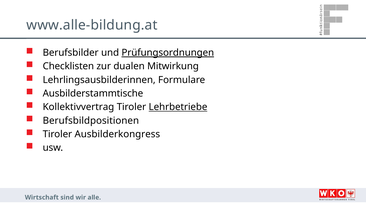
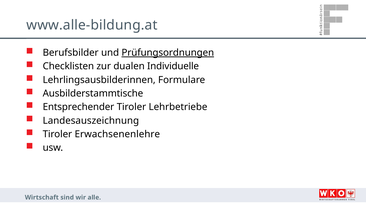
Mitwirkung: Mitwirkung -> Individuelle
Kollektivvertrag: Kollektivvertrag -> Entsprechender
Lehrbetriebe underline: present -> none
Berufsbildpositionen: Berufsbildpositionen -> Landesauszeichnung
Ausbilderkongress: Ausbilderkongress -> Erwachsenenlehre
